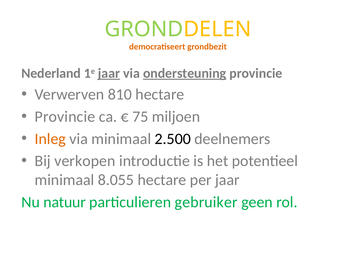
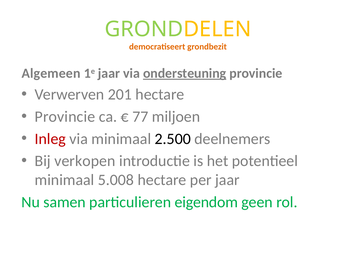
Nederland: Nederland -> Algemeen
jaar at (109, 73) underline: present -> none
810: 810 -> 201
75: 75 -> 77
Inleg colour: orange -> red
8.055: 8.055 -> 5.008
natuur: natuur -> samen
gebruiker: gebruiker -> eigendom
